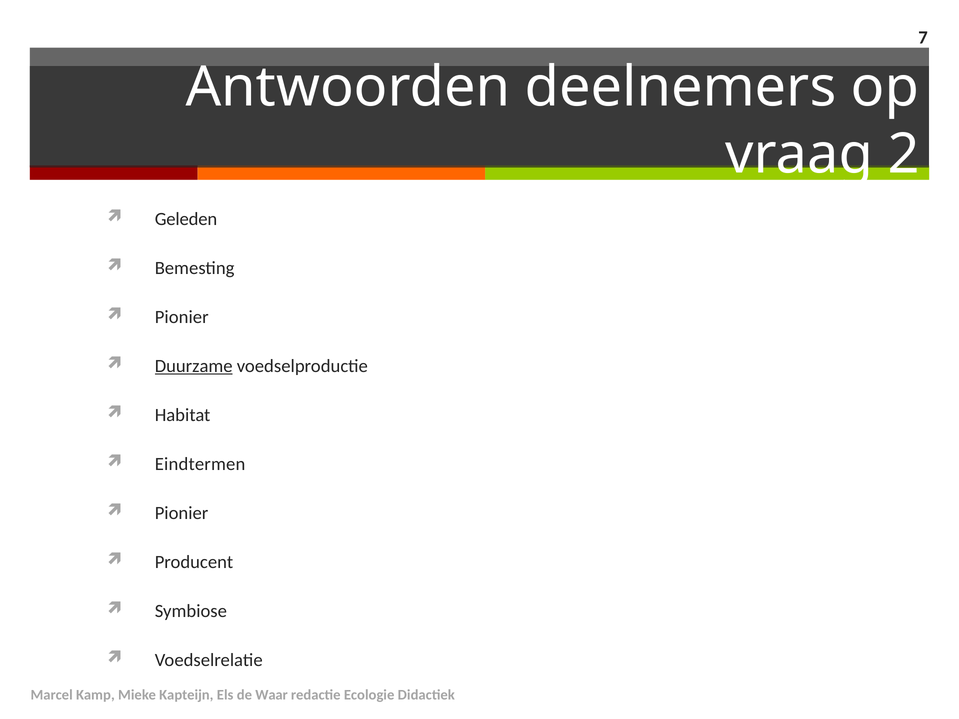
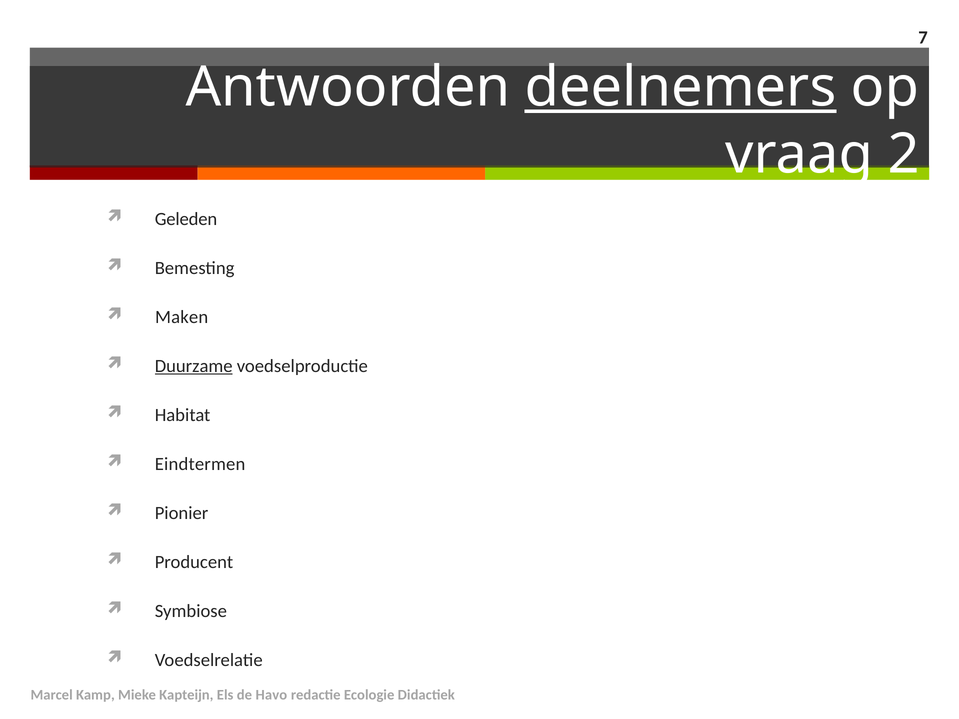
deelnemers underline: none -> present
Pionier at (182, 317): Pionier -> Maken
Waar: Waar -> Havo
